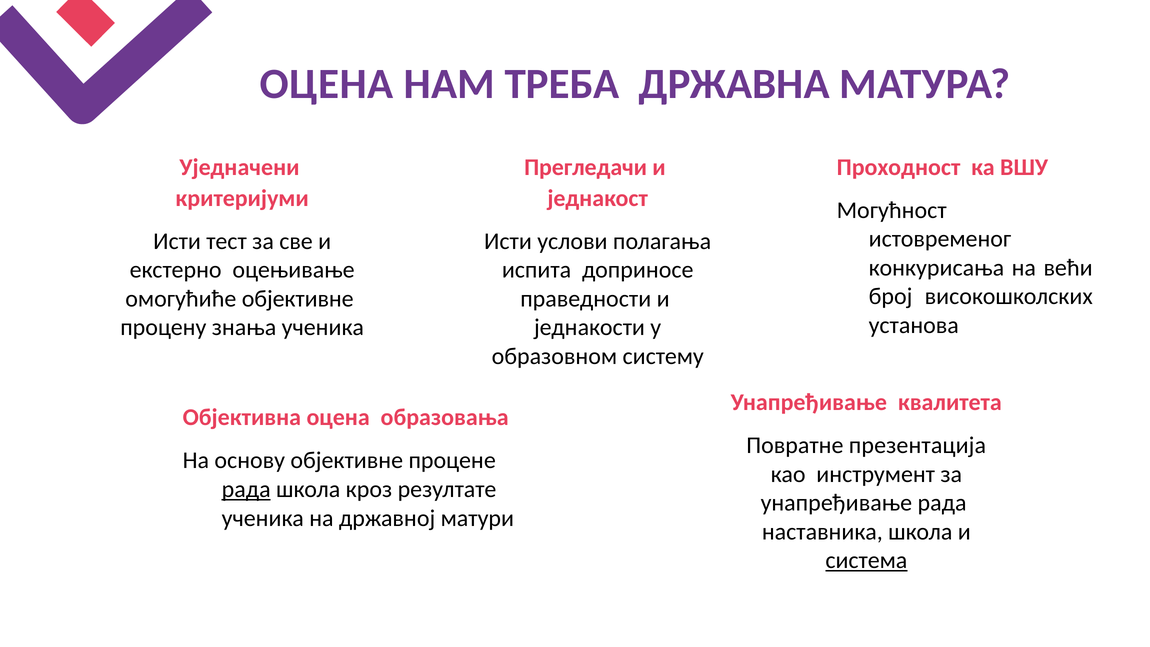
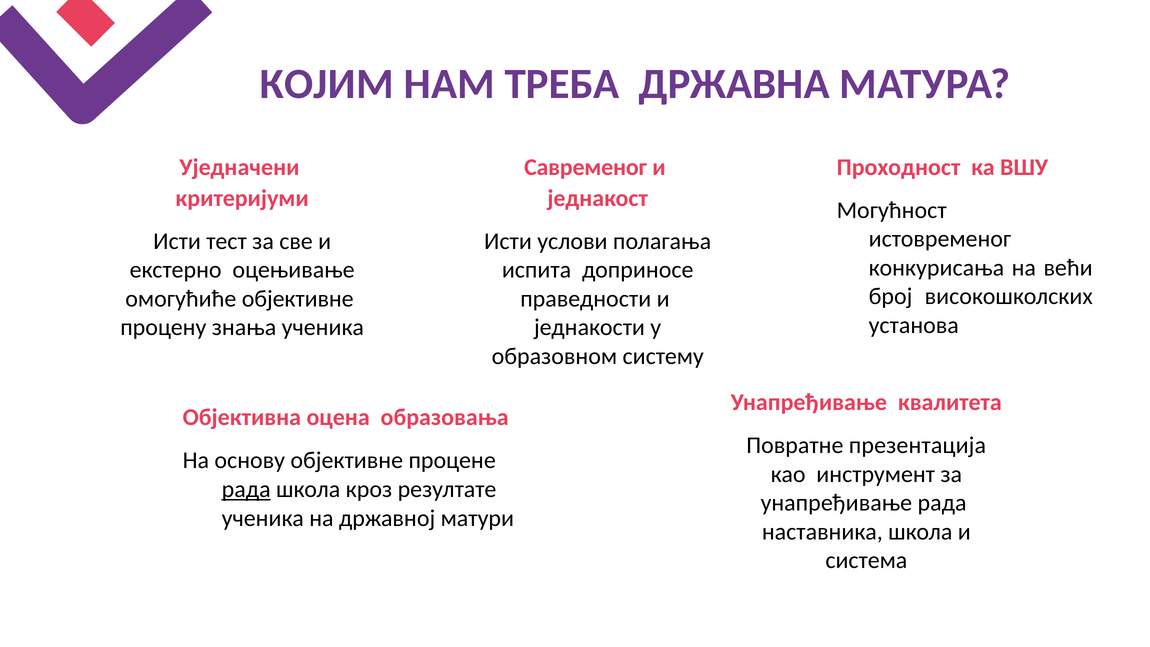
ОЦЕНА at (327, 84): ОЦЕНА -> КОЈИМ
Прегледачи: Прегледачи -> Савременог
система underline: present -> none
